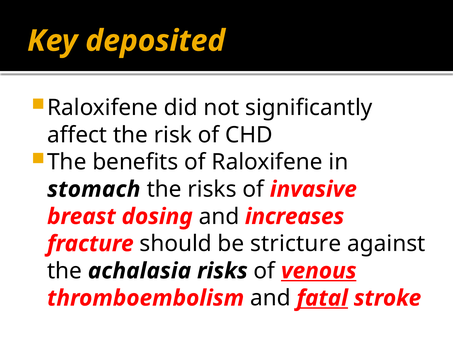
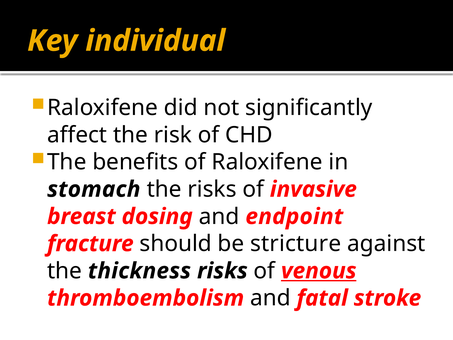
deposited: deposited -> individual
increases: increases -> endpoint
achalasia: achalasia -> thickness
fatal underline: present -> none
